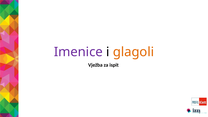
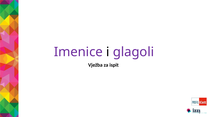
glagoli colour: orange -> purple
